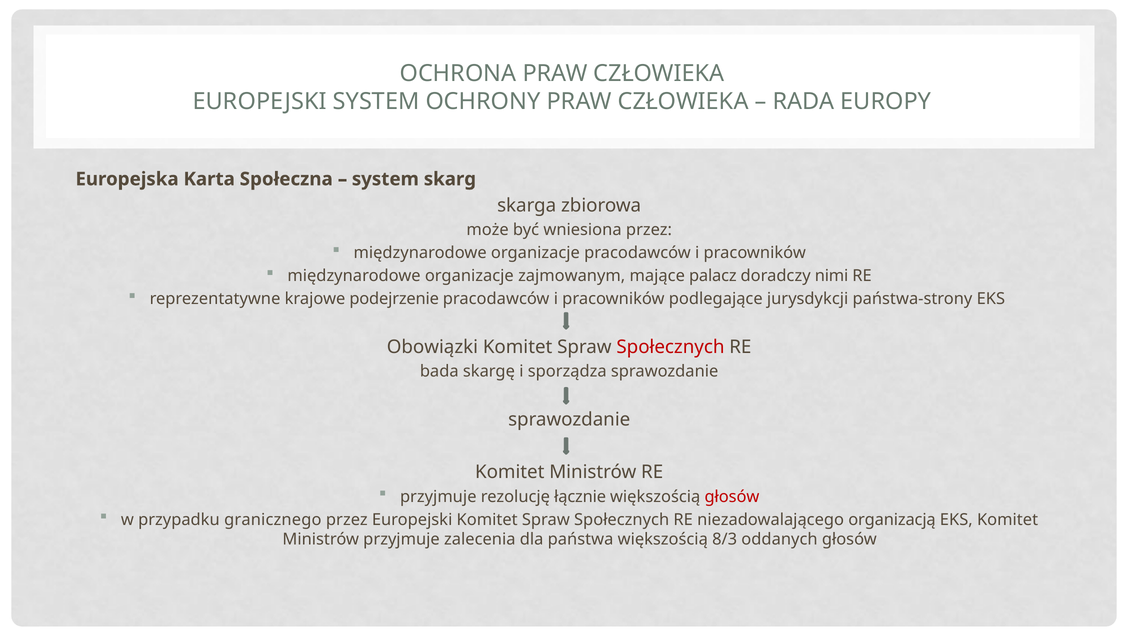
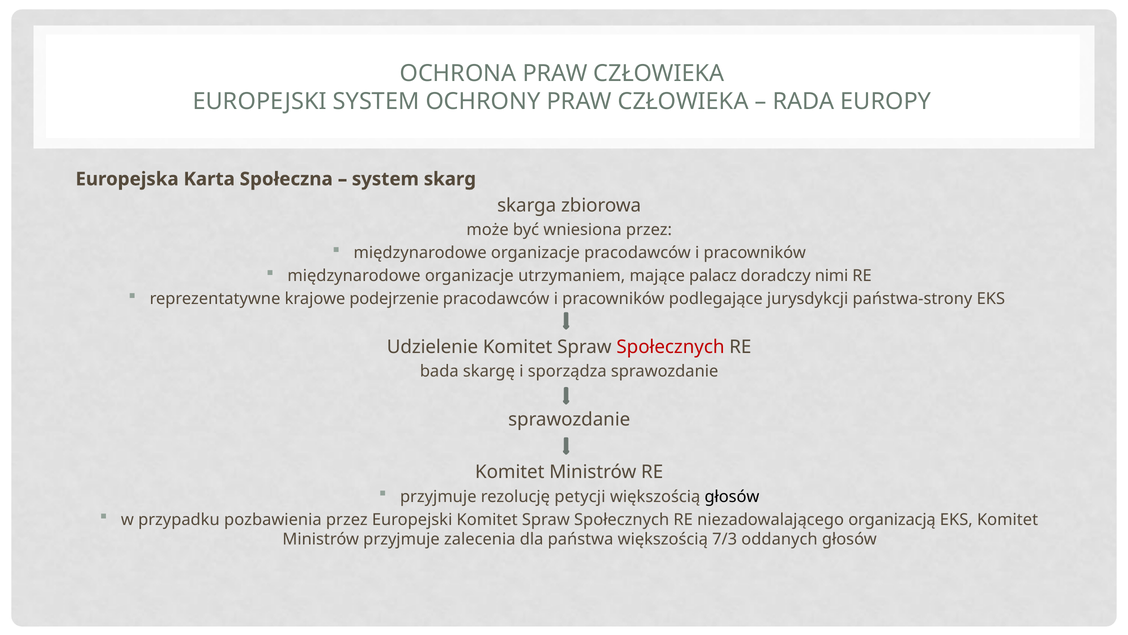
zajmowanym: zajmowanym -> utrzymaniem
Obowiązki: Obowiązki -> Udzielenie
łącznie: łącznie -> petycji
głosów at (732, 496) colour: red -> black
granicznego: granicznego -> pozbawienia
8/3: 8/3 -> 7/3
